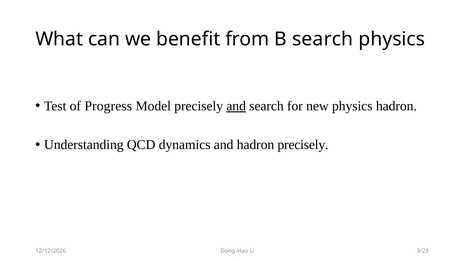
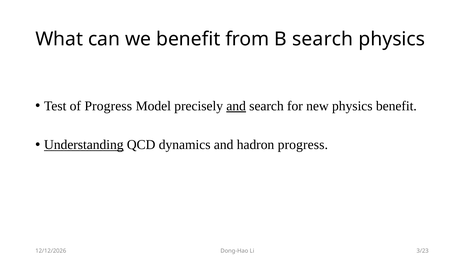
physics hadron: hadron -> benefit
Understanding underline: none -> present
hadron precisely: precisely -> progress
